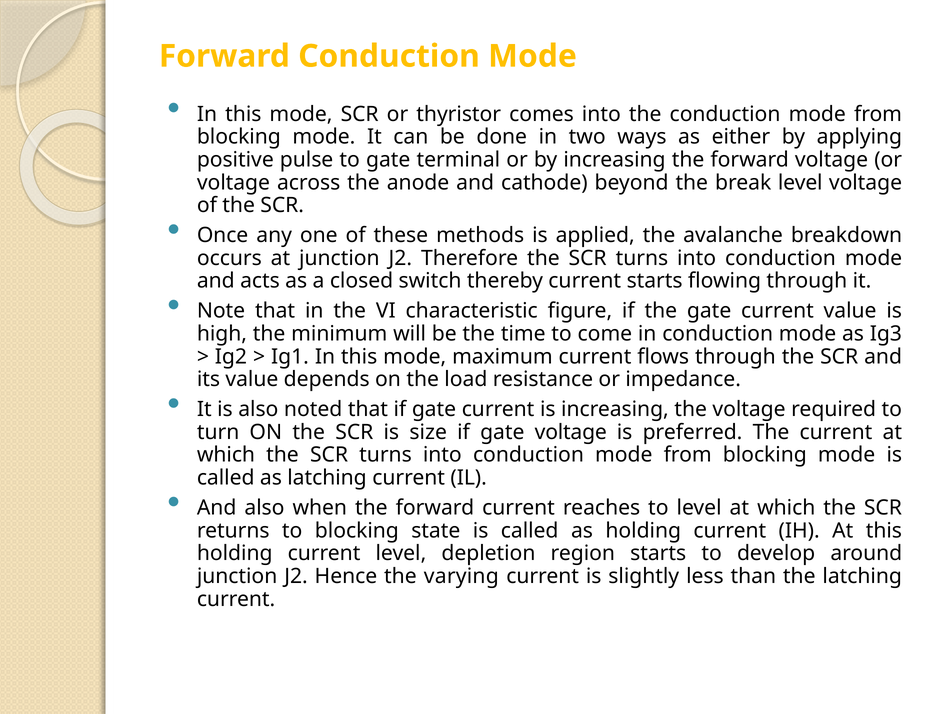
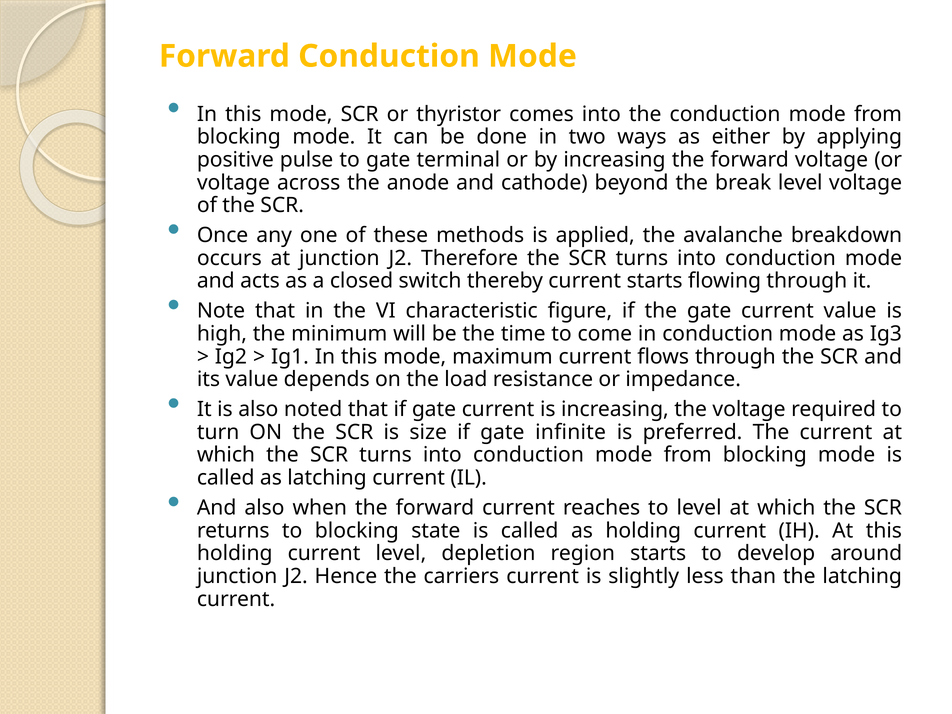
gate voltage: voltage -> infinite
varying: varying -> carriers
